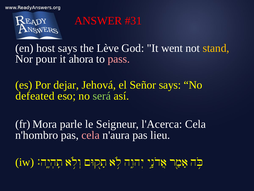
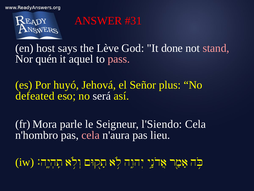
went: went -> done
stand colour: yellow -> pink
pour: pour -> quén
ahora: ahora -> aquel
dejar: dejar -> huyó
Señor says: says -> plus
será colour: light green -> white
l'Acerca: l'Acerca -> l'Siendo
